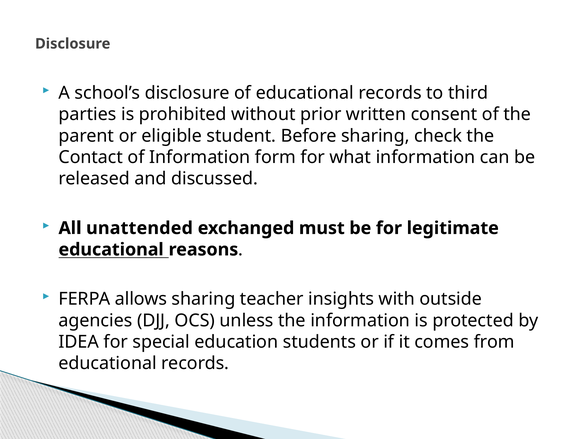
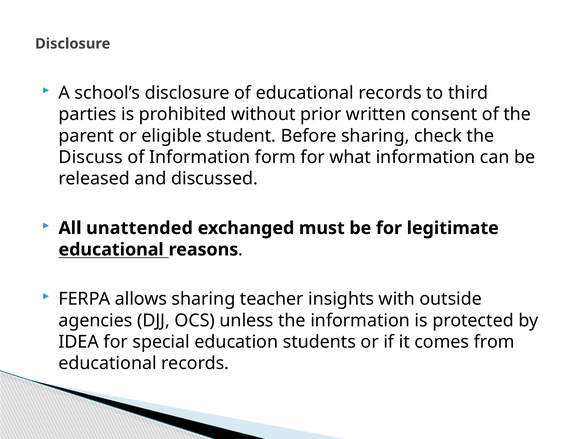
Contact: Contact -> Discuss
